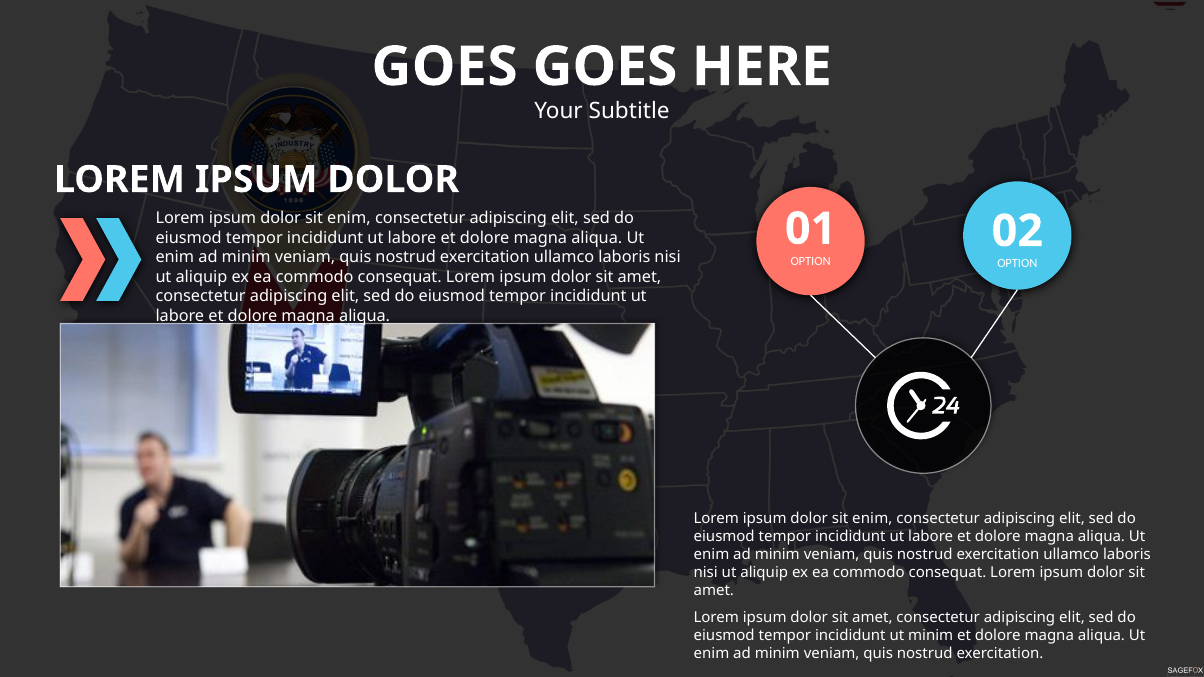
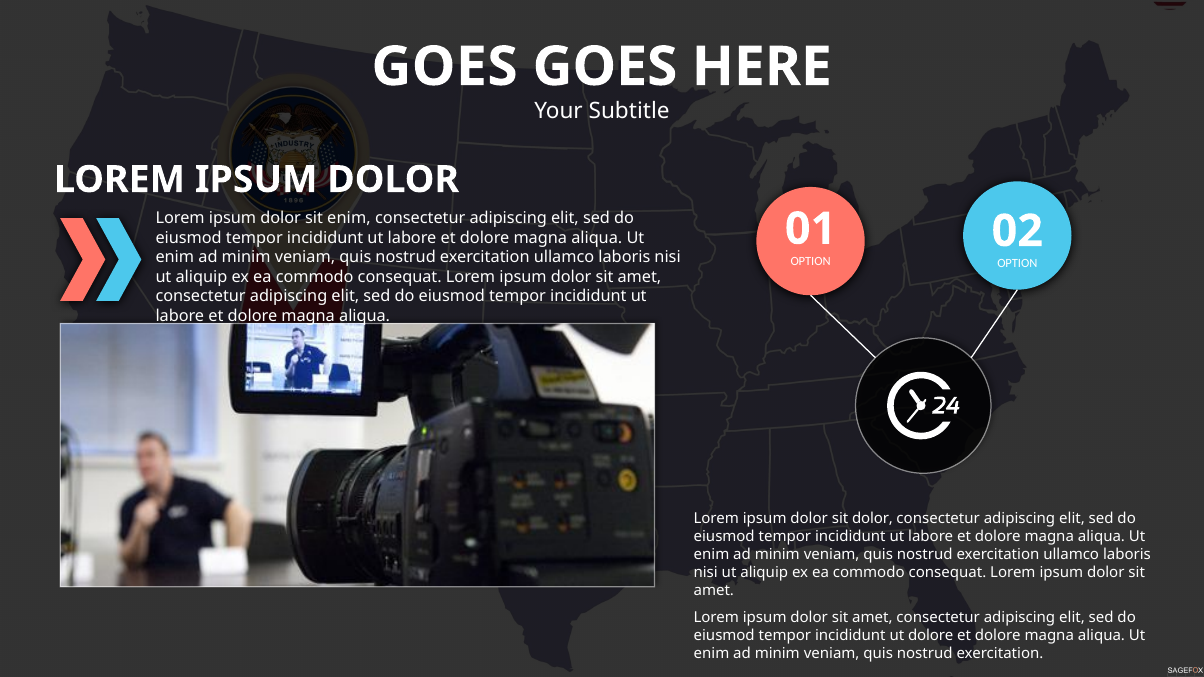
enim at (872, 519): enim -> dolor
ut minim: minim -> dolore
